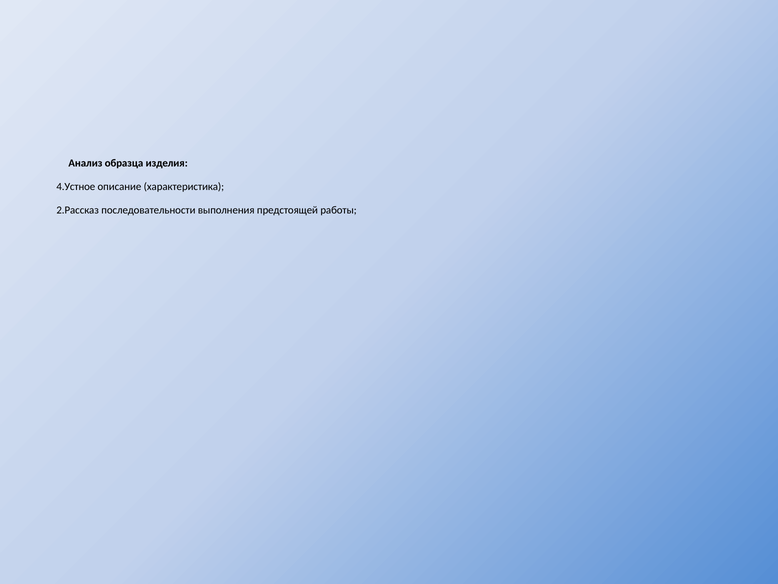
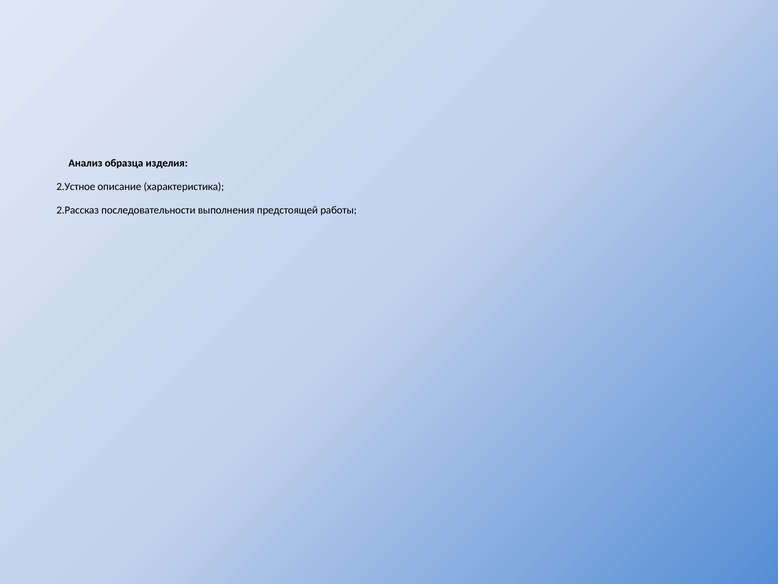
4.Устное: 4.Устное -> 2.Устное
